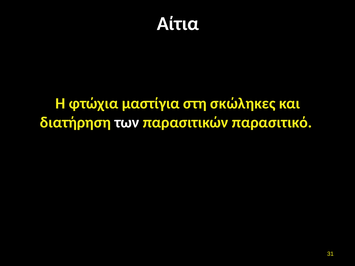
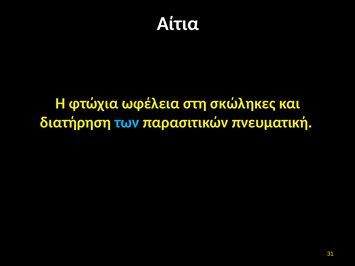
μαστίγια: μαστίγια -> ωφέλεια
των colour: white -> light blue
παρασιτικό: παρασιτικό -> πνευματική
